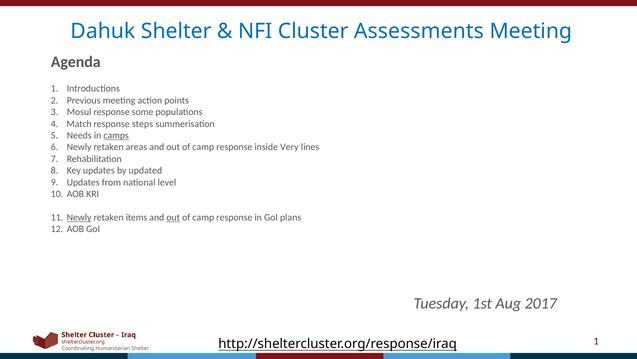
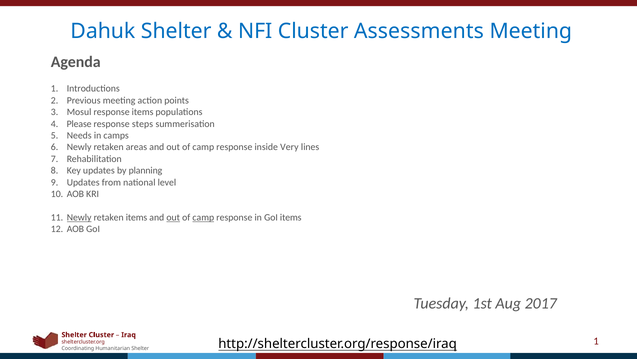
response some: some -> items
Match: Match -> Please
camps underline: present -> none
updated: updated -> planning
camp at (203, 217) underline: none -> present
GoI plans: plans -> items
